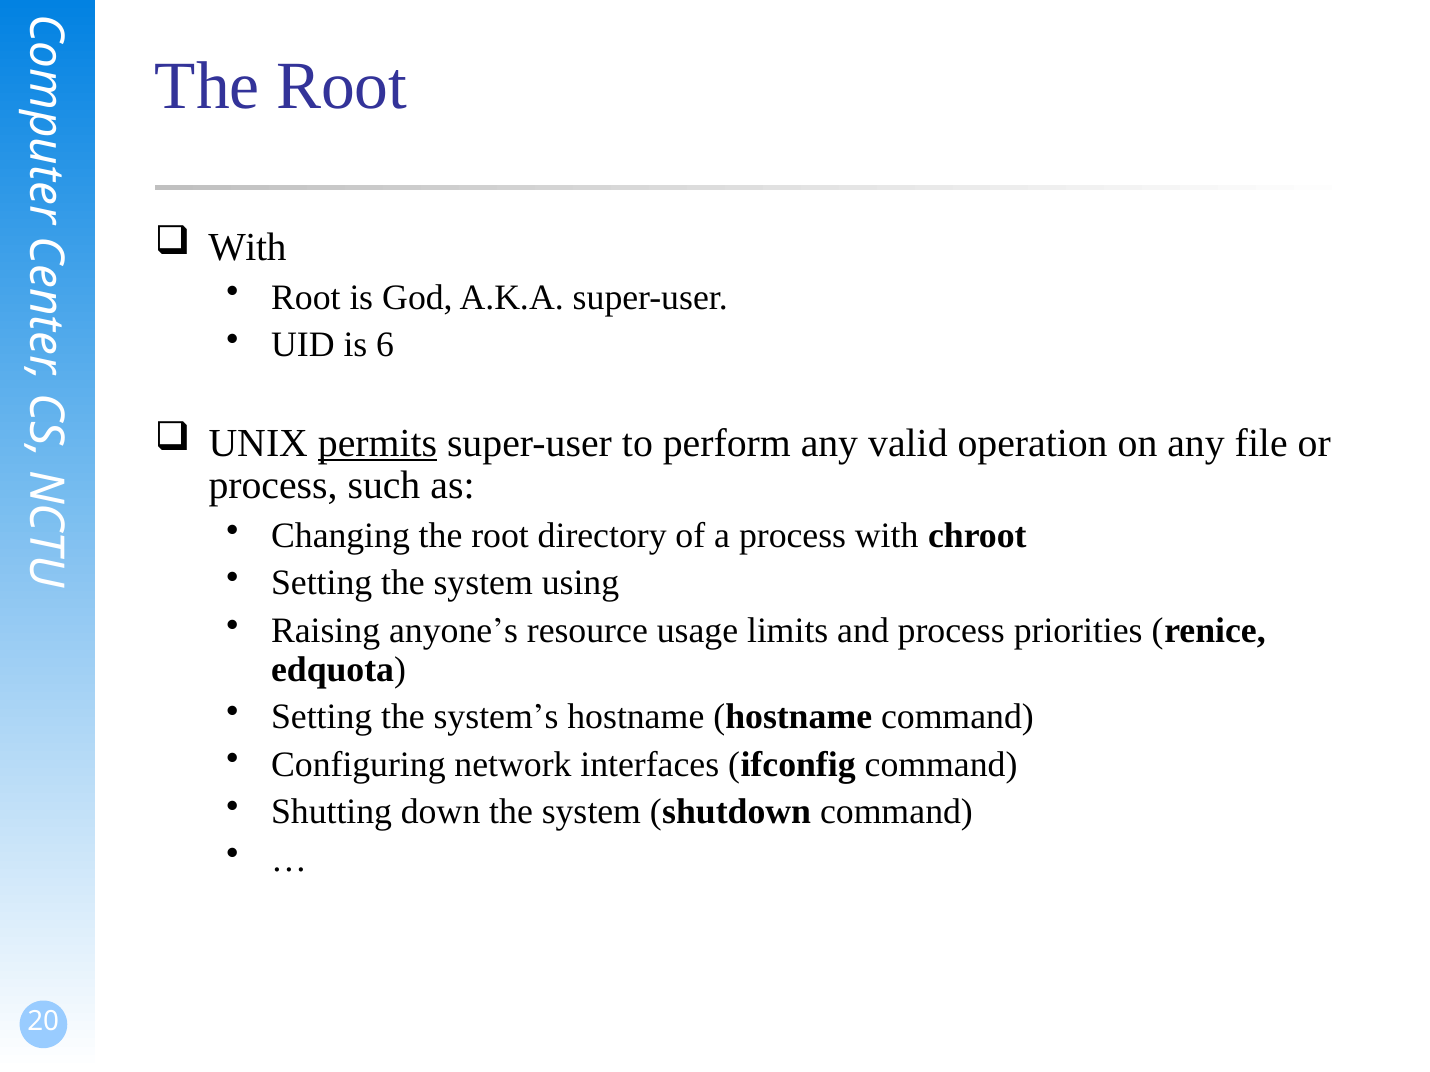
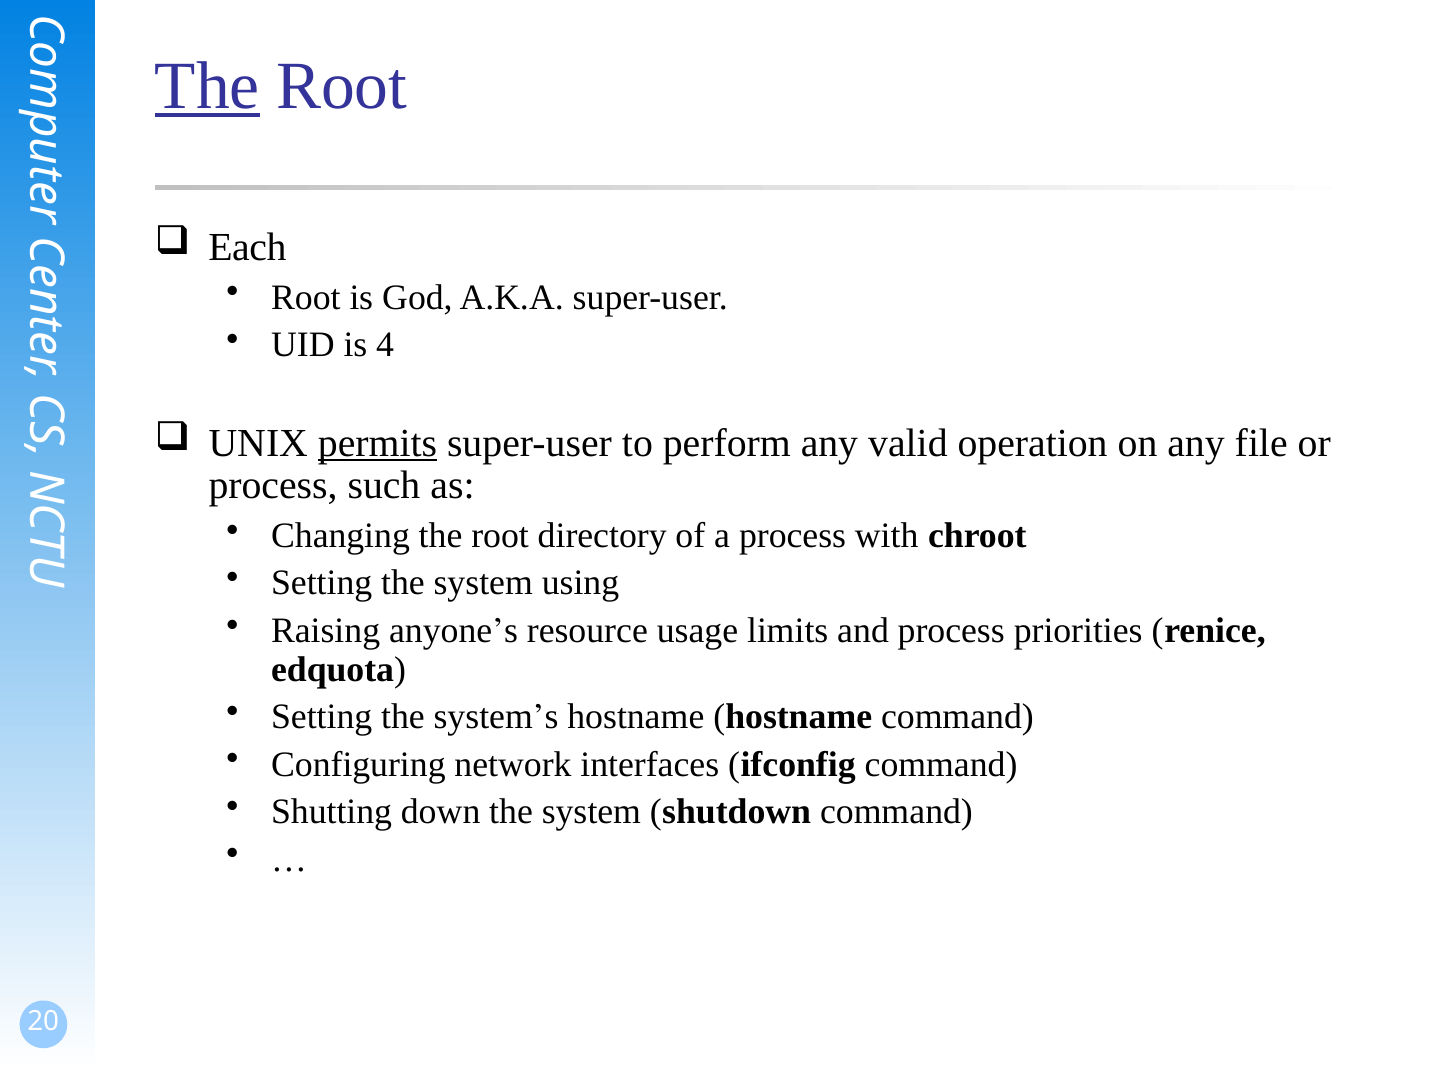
The at (207, 86) underline: none -> present
With at (247, 248): With -> Each
6: 6 -> 4
